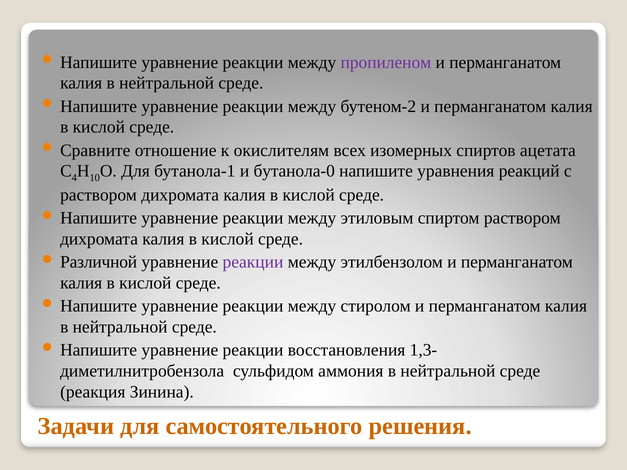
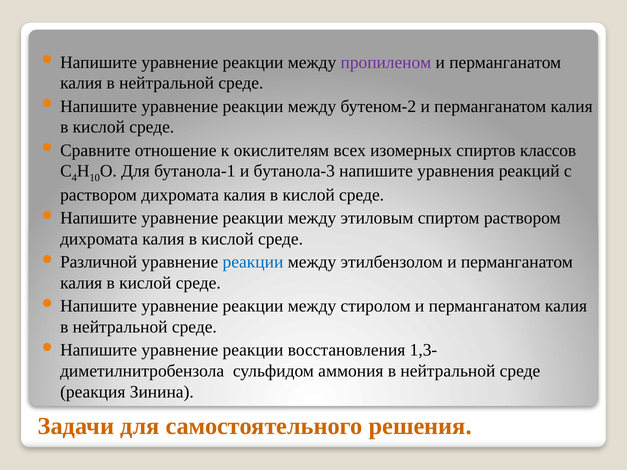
ацетата: ацетата -> классов
бутанола-0: бутанола-0 -> бутанола-3
реакции at (253, 262) colour: purple -> blue
